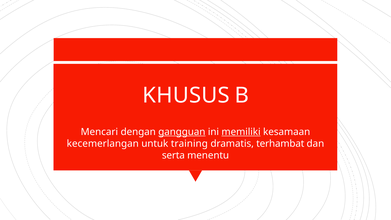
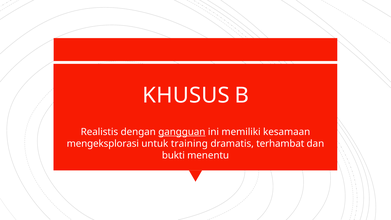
Mencari: Mencari -> Realistis
memiliki underline: present -> none
kecemerlangan: kecemerlangan -> mengeksplorasi
serta: serta -> bukti
